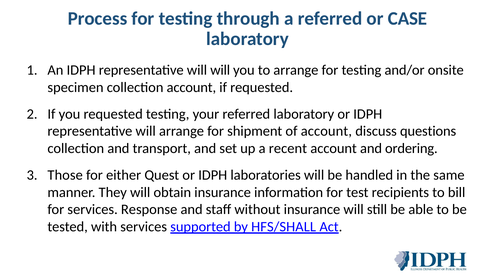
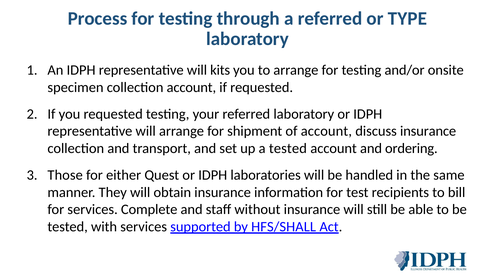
CASE: CASE -> TYPE
will will: will -> kits
discuss questions: questions -> insurance
a recent: recent -> tested
Response: Response -> Complete
